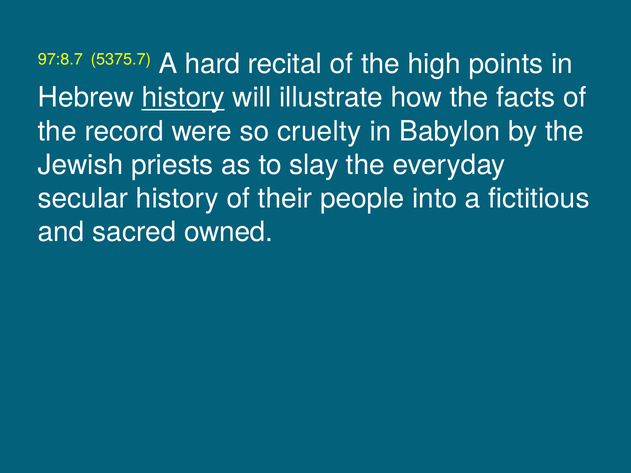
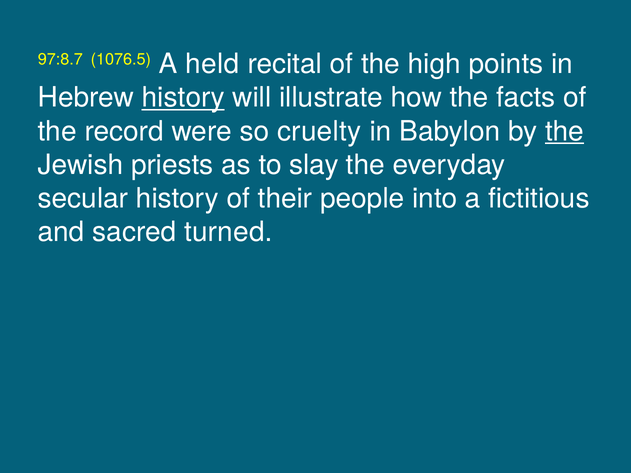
5375.7: 5375.7 -> 1076.5
hard: hard -> held
the at (564, 131) underline: none -> present
owned: owned -> turned
